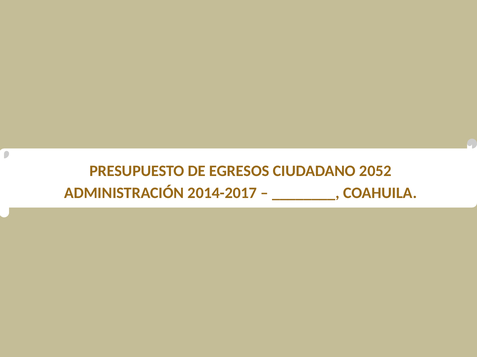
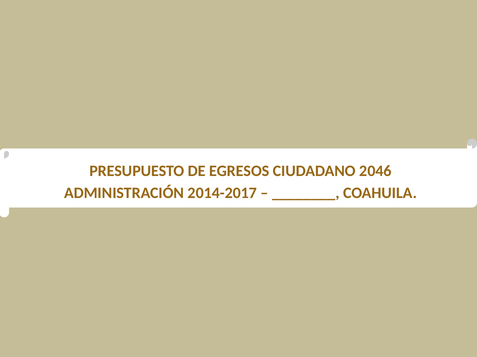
2052: 2052 -> 2046
